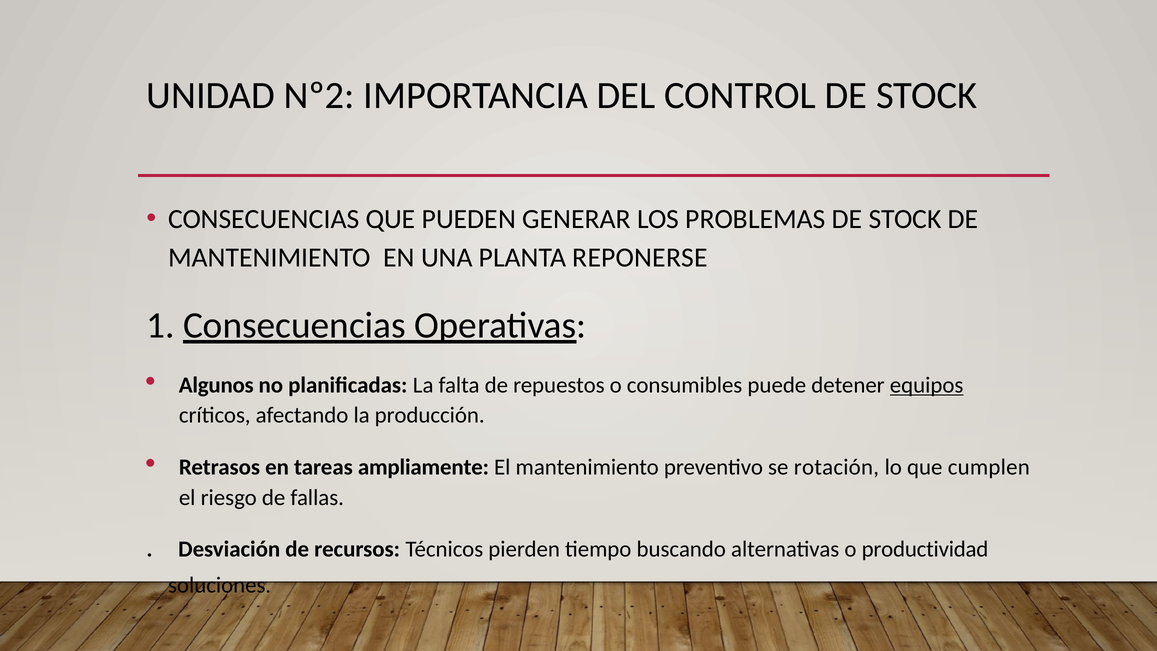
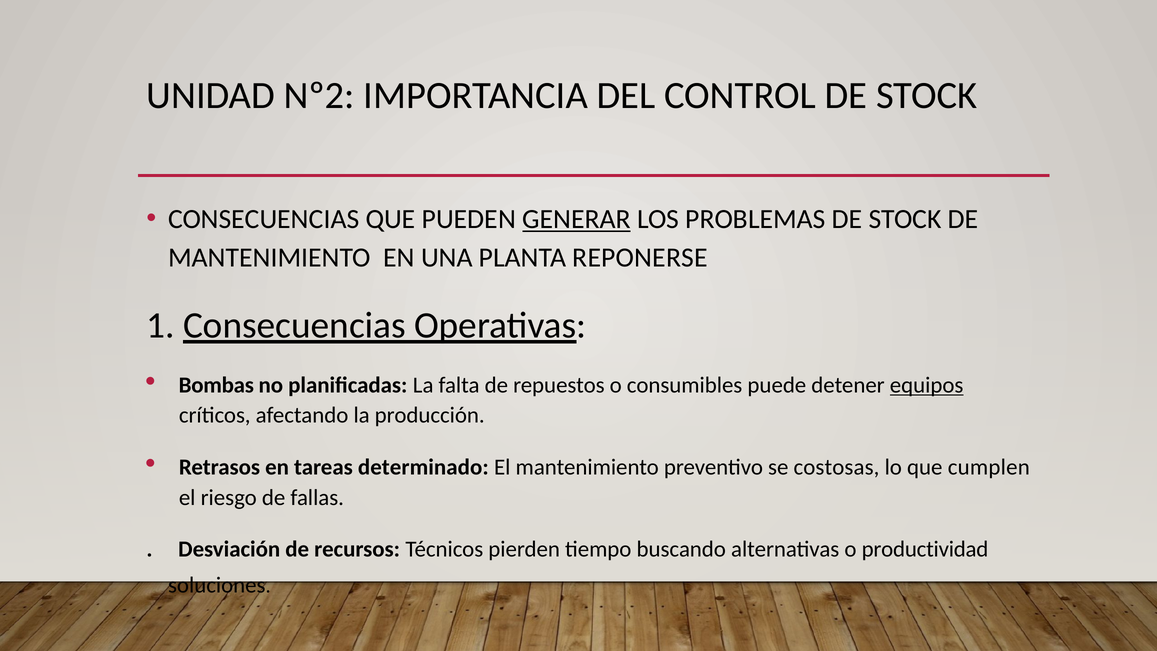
GENERAR underline: none -> present
Algunos: Algunos -> Bombas
ampliamente: ampliamente -> determinado
rotación: rotación -> costosas
